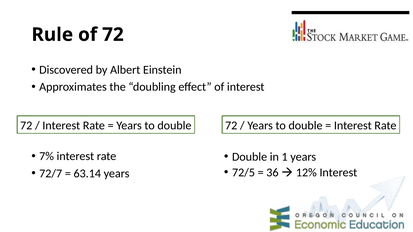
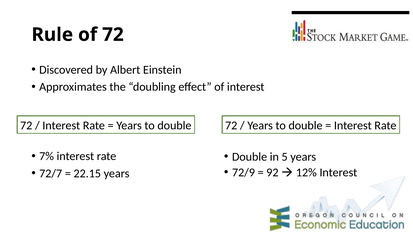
1: 1 -> 5
72/5: 72/5 -> 72/9
36: 36 -> 92
63.14: 63.14 -> 22.15
